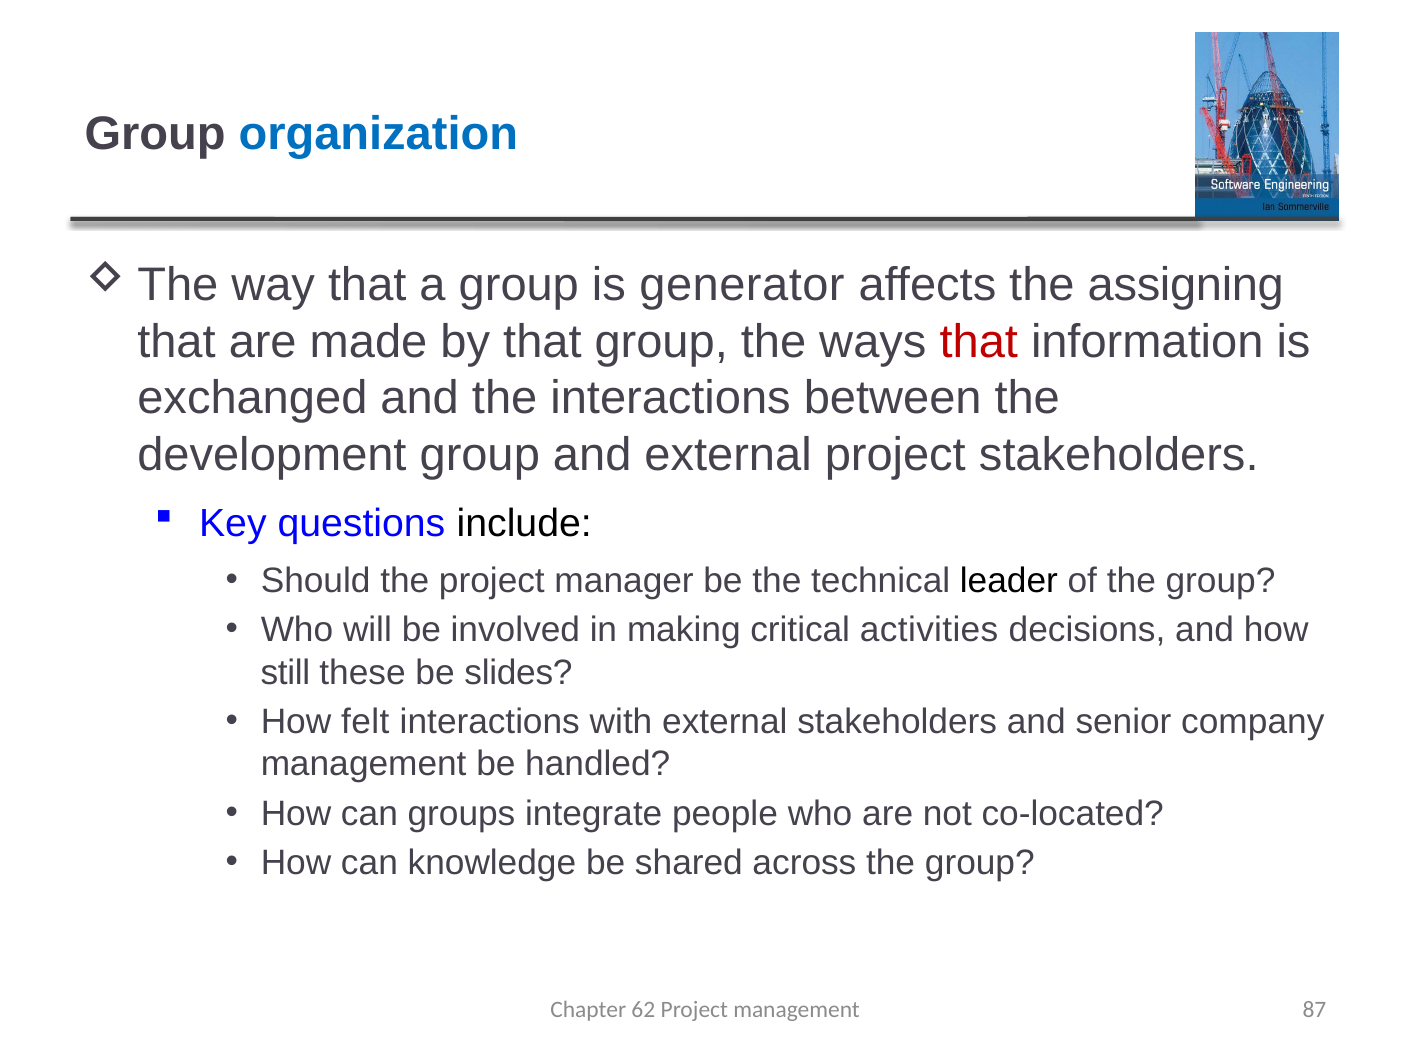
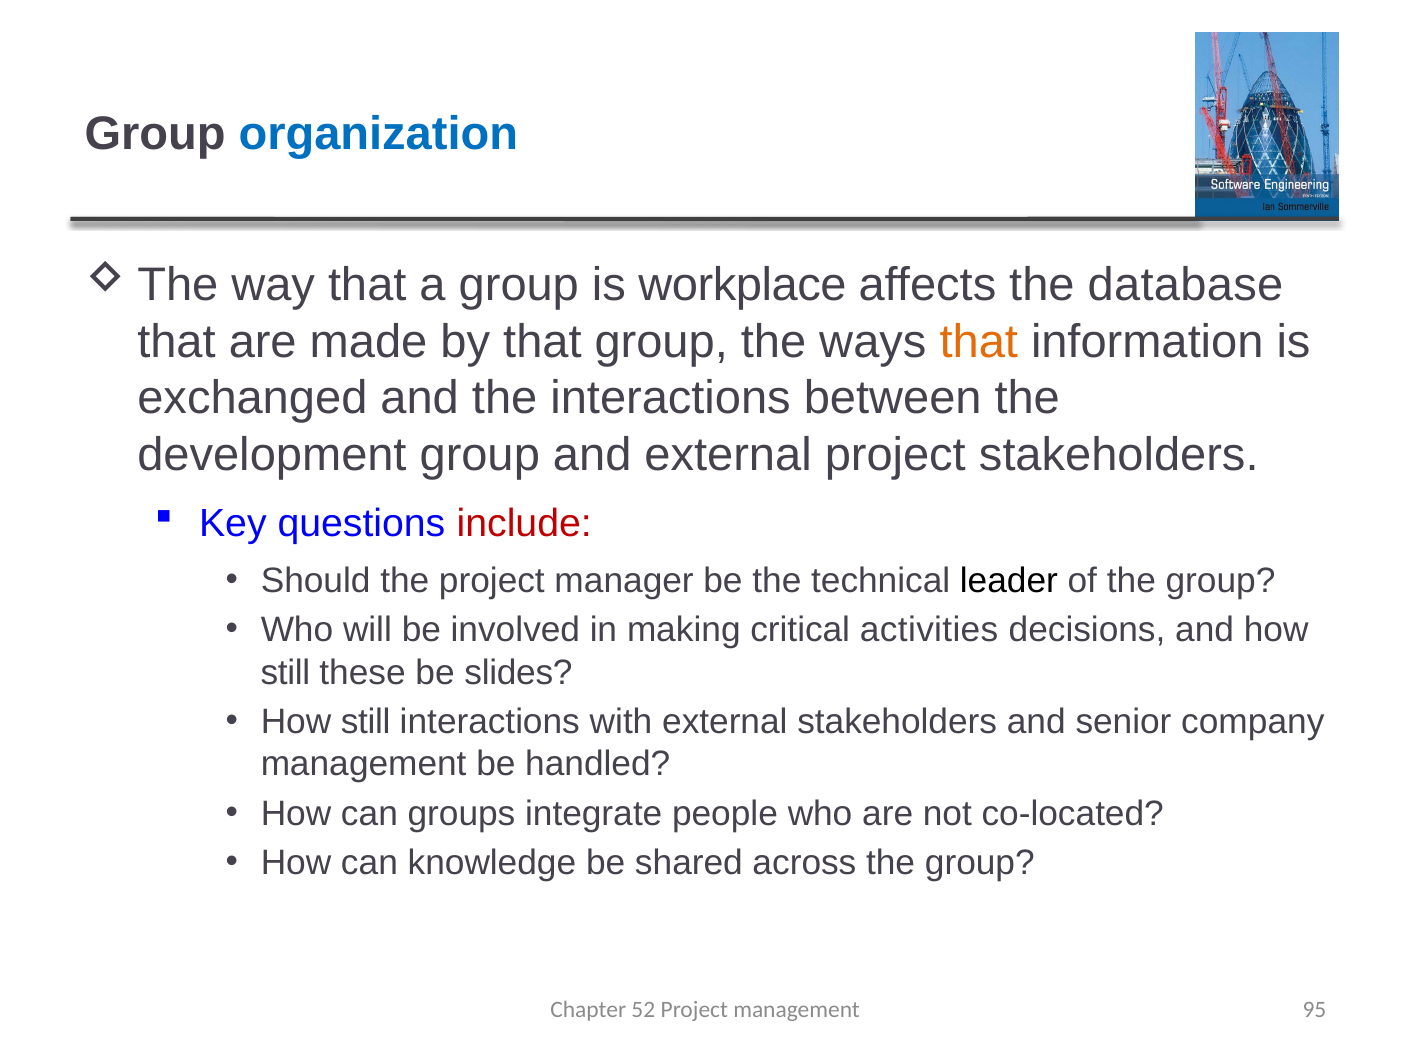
generator: generator -> workplace
assigning: assigning -> database
that at (979, 342) colour: red -> orange
include colour: black -> red
felt at (365, 722): felt -> still
62: 62 -> 52
87: 87 -> 95
